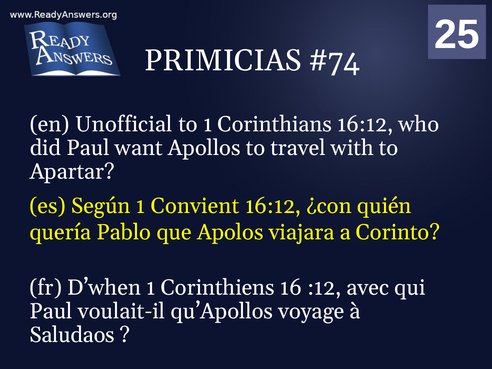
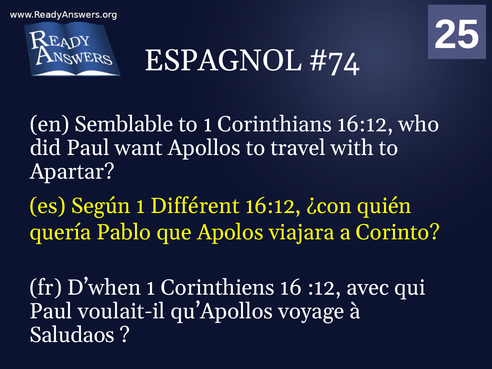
PRIMICIAS: PRIMICIAS -> ESPAGNOL
Unofficial: Unofficial -> Semblable
Convient: Convient -> Différent
